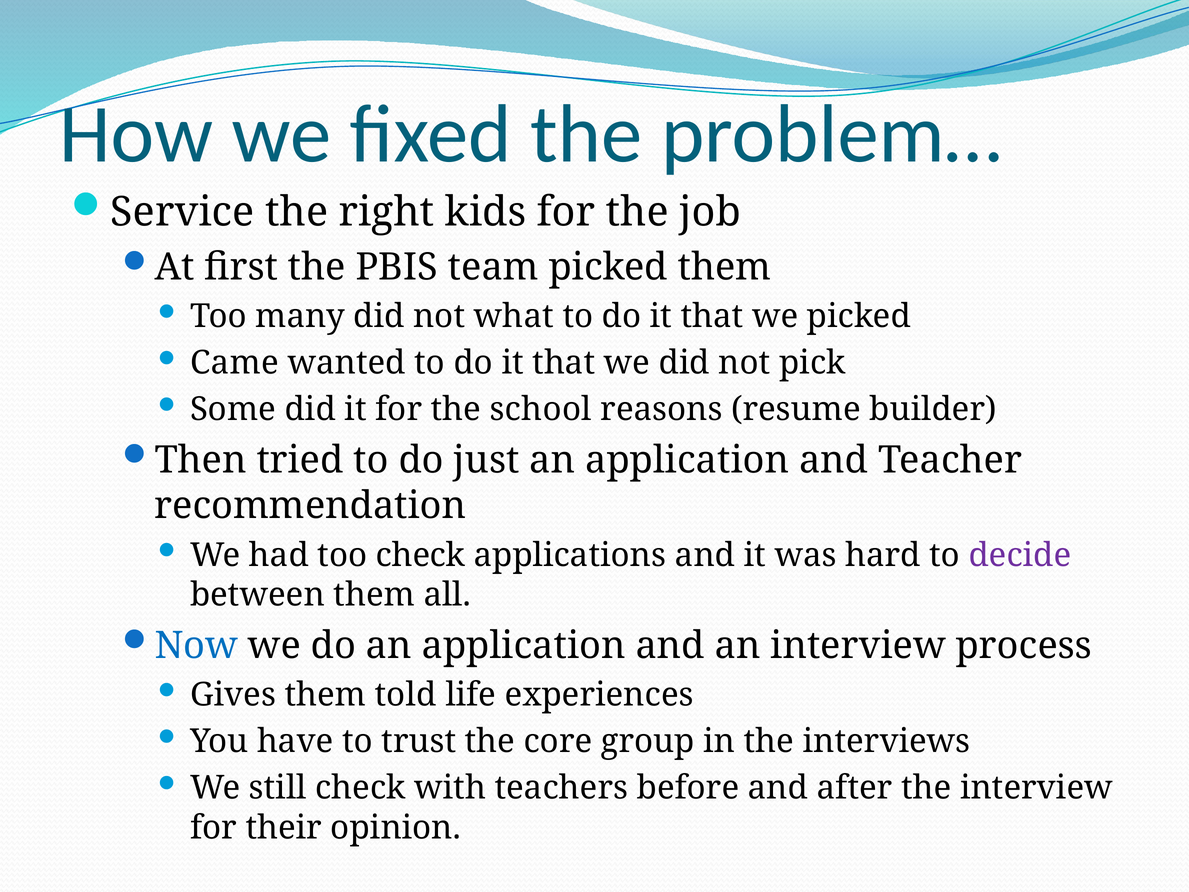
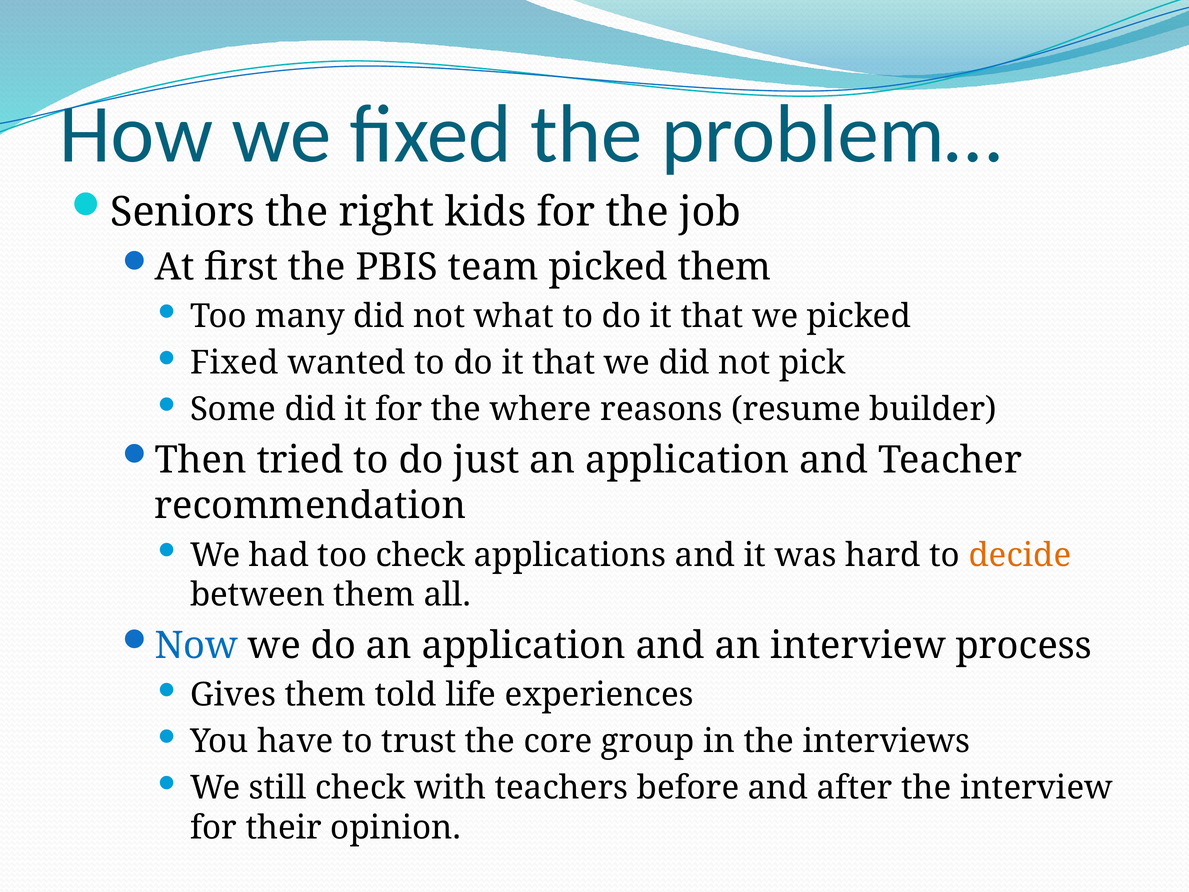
Service: Service -> Seniors
Came at (234, 363): Came -> Fixed
school: school -> where
decide colour: purple -> orange
